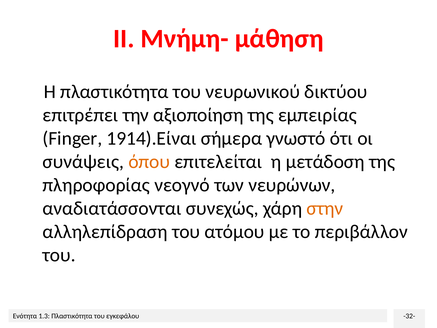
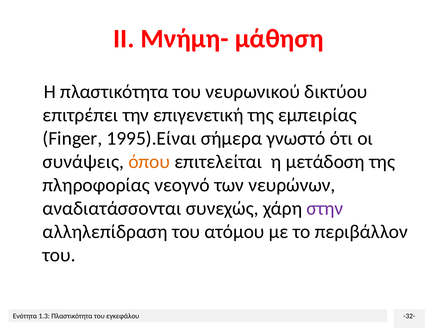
αξιοποίηση: αξιοποίηση -> επιγενετική
1914).Είναι: 1914).Είναι -> 1995).Είναι
στην colour: orange -> purple
